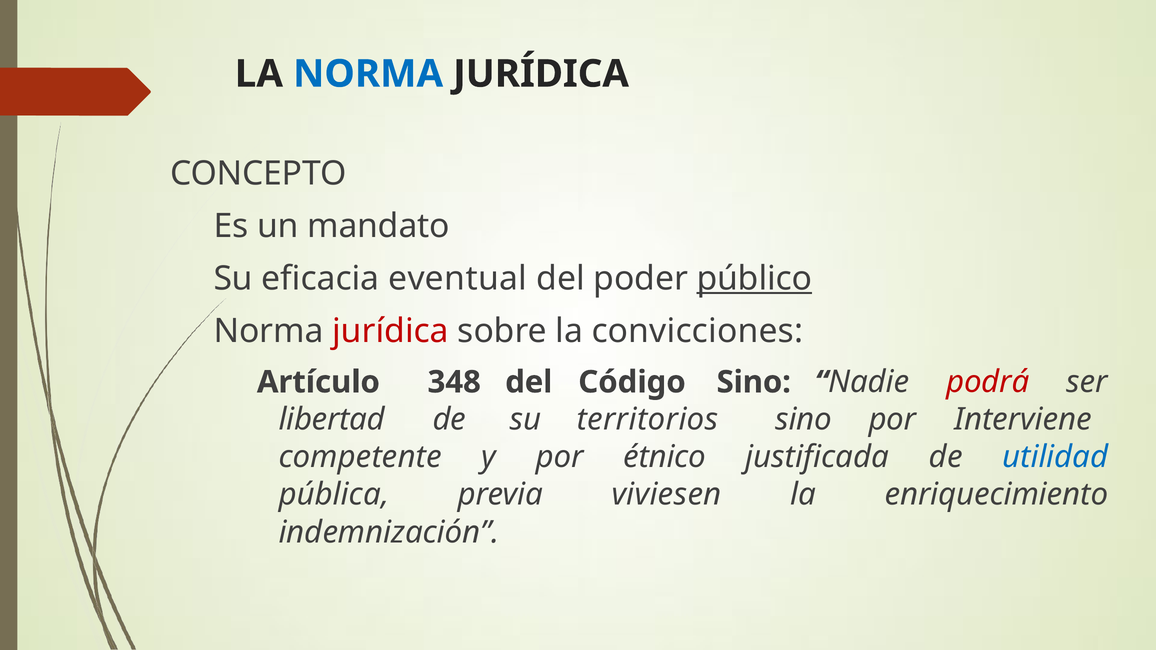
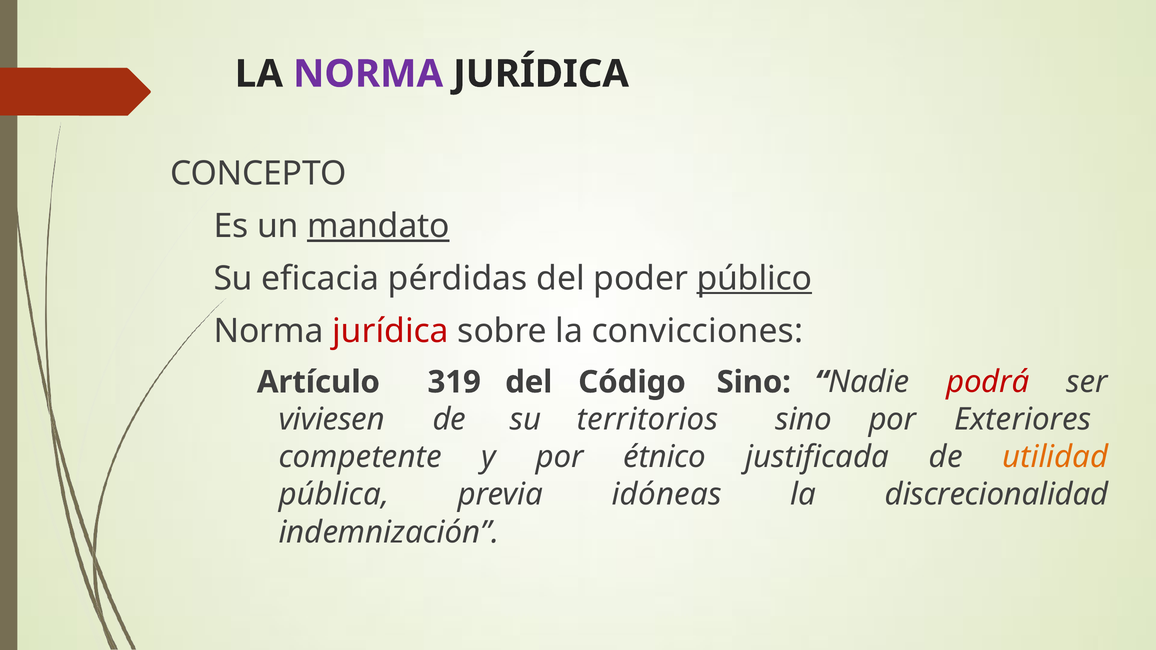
NORMA at (368, 74) colour: blue -> purple
mandato underline: none -> present
eventual: eventual -> pérdidas
348: 348 -> 319
libertad: libertad -> viviesen
Interviene: Interviene -> Exteriores
utilidad colour: blue -> orange
viviesen: viviesen -> idóneas
enriquecimiento: enriquecimiento -> discrecionalidad
